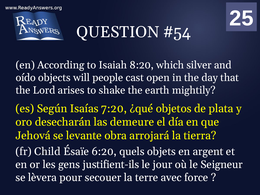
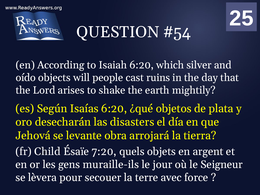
Isaiah 8:20: 8:20 -> 6:20
open: open -> ruins
Isaías 7:20: 7:20 -> 6:20
demeure: demeure -> disasters
6:20: 6:20 -> 7:20
justifient-ils: justifient-ils -> muraille-ils
